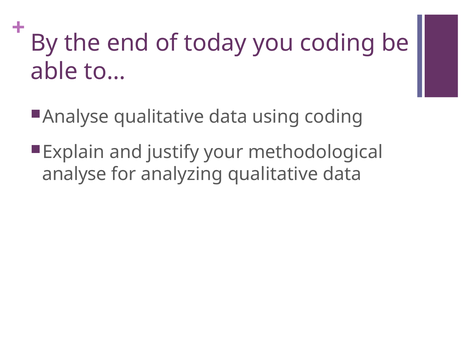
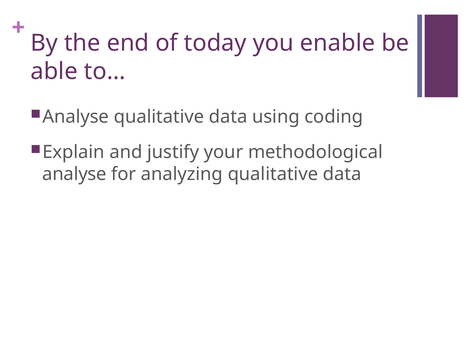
you coding: coding -> enable
